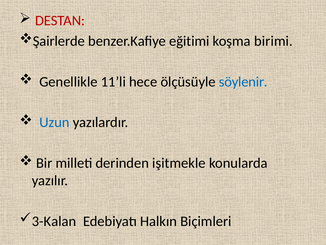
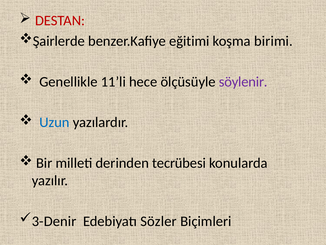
söylenir colour: blue -> purple
işitmekle: işitmekle -> tecrübesi
3-Kalan: 3-Kalan -> 3-Denir
Halkın: Halkın -> Sözler
